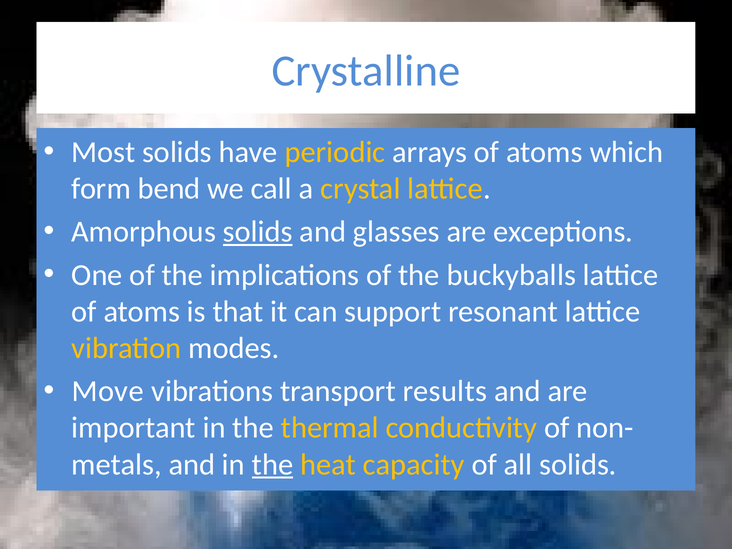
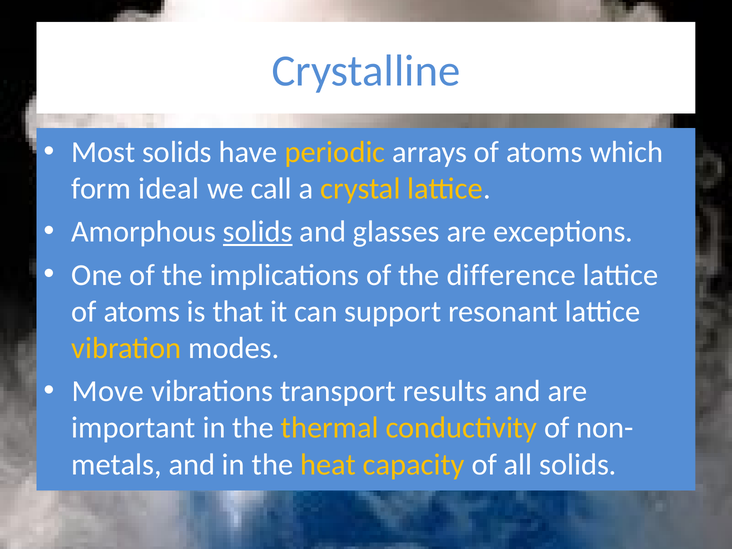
bend: bend -> ideal
buckyballs: buckyballs -> difference
the at (273, 465) underline: present -> none
